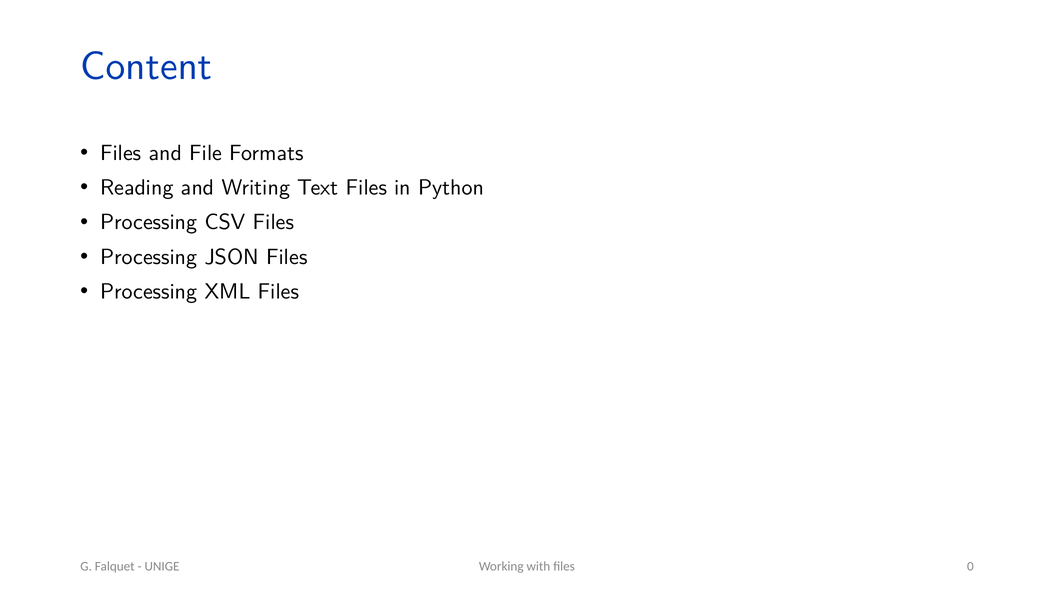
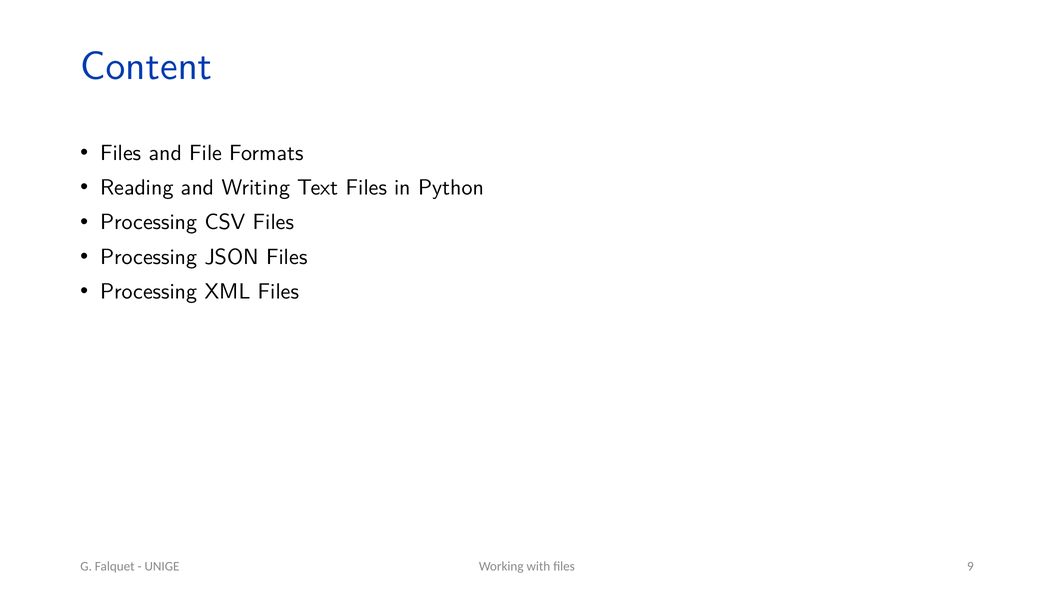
0: 0 -> 9
